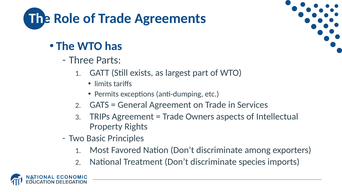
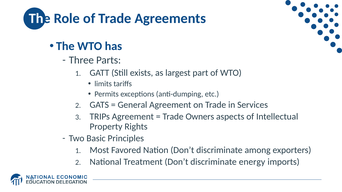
species: species -> energy
